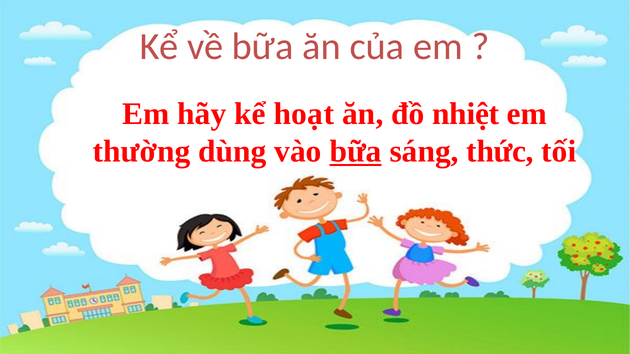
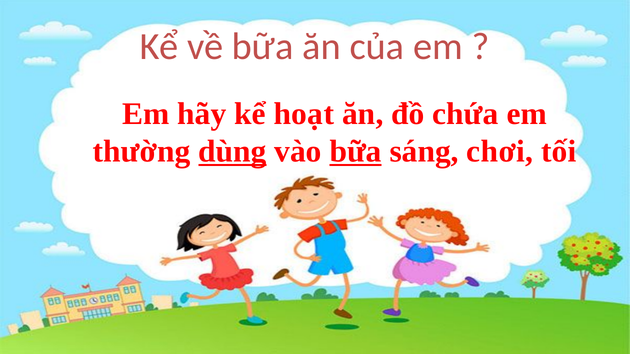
nhiệt: nhiệt -> chứa
dùng underline: none -> present
thức: thức -> chơi
